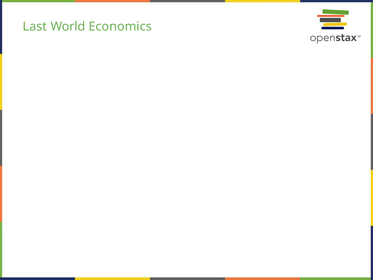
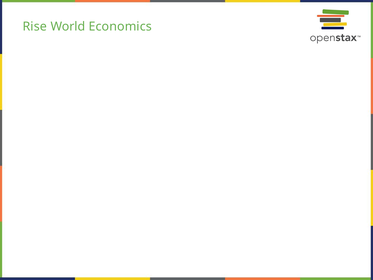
Last: Last -> Rise
